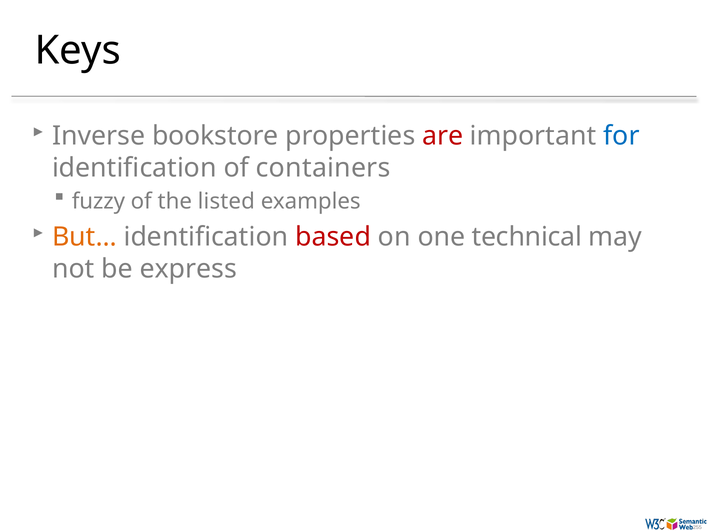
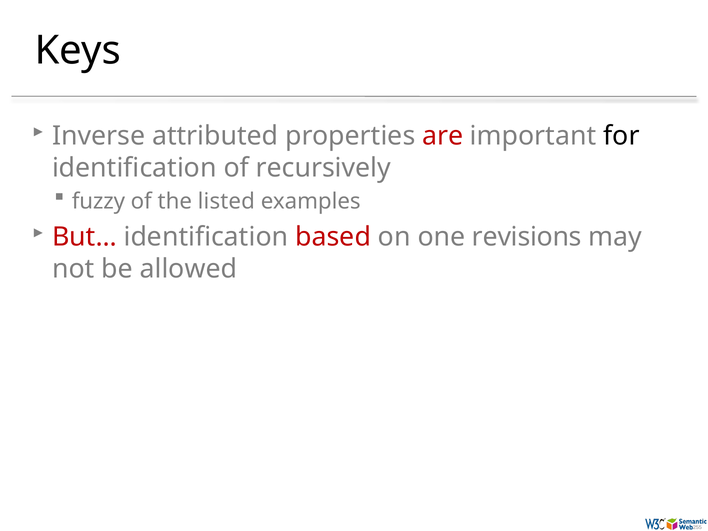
bookstore: bookstore -> attributed
for colour: blue -> black
containers: containers -> recursively
But… colour: orange -> red
technical: technical -> revisions
express: express -> allowed
